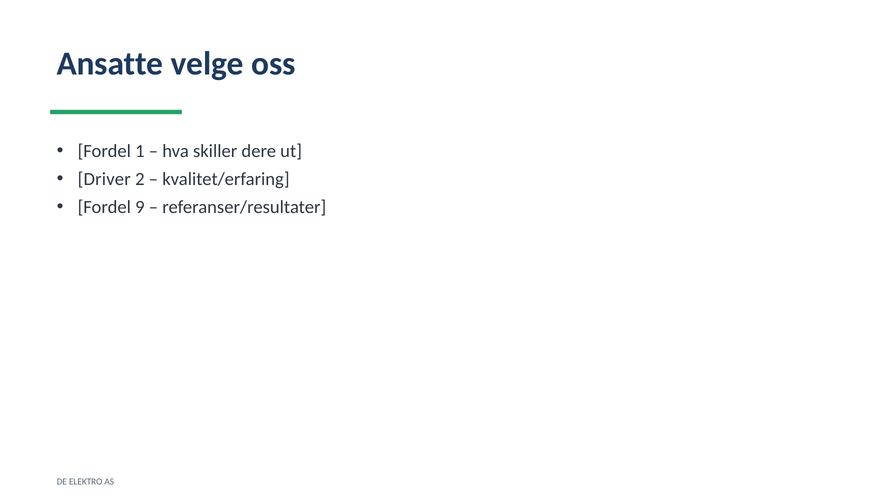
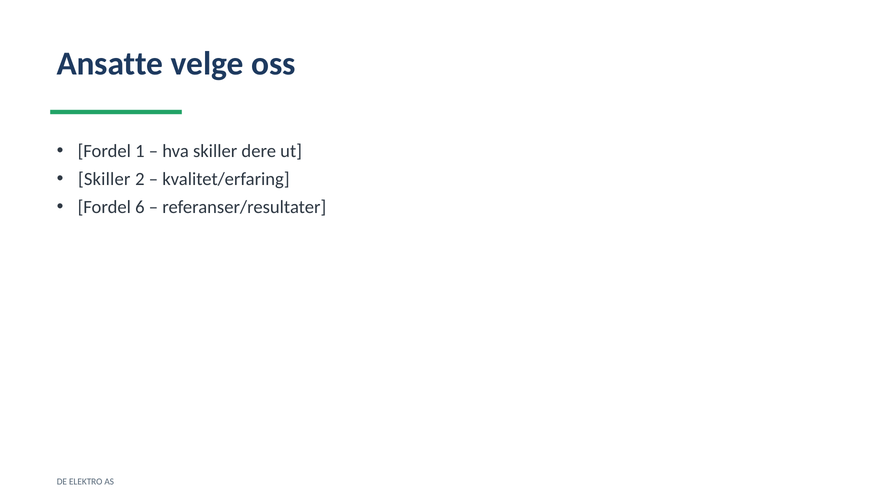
Driver at (104, 179): Driver -> Skiller
9: 9 -> 6
